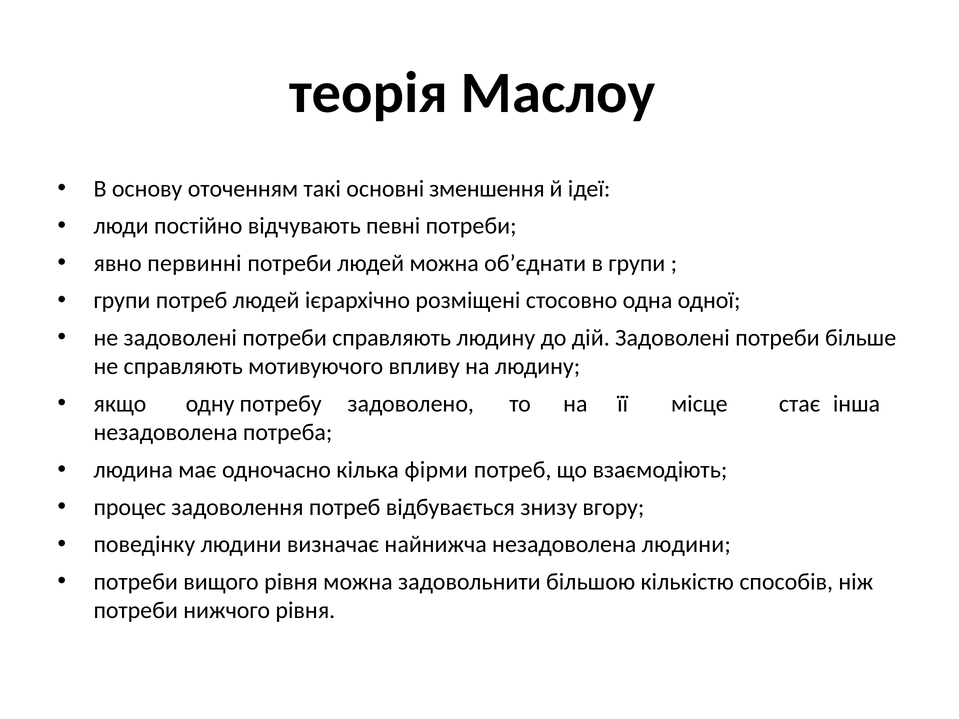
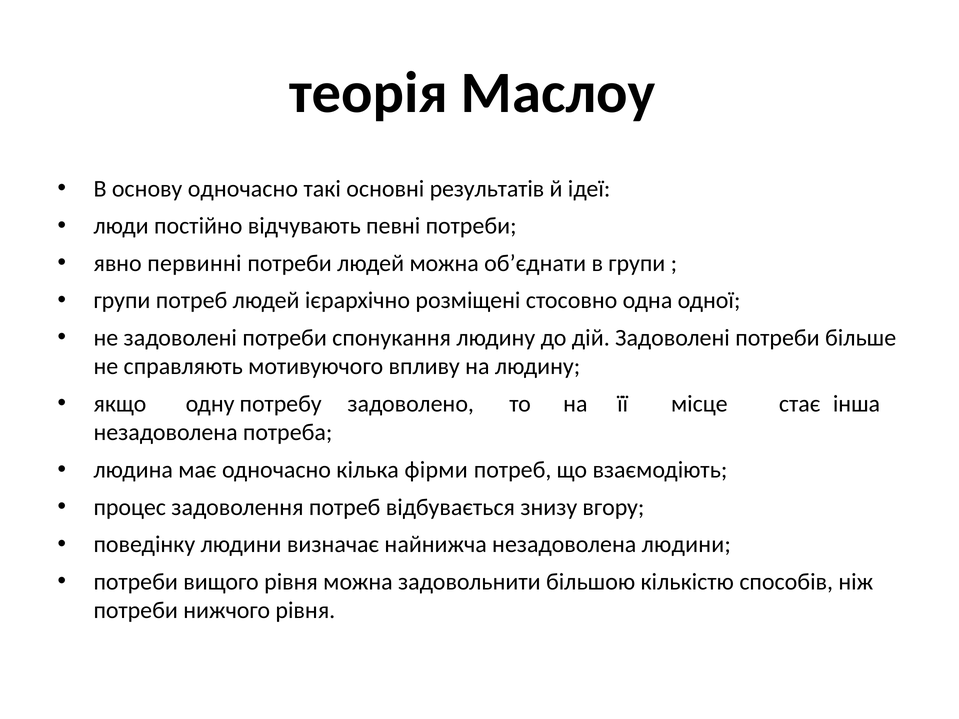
основу оточенням: оточенням -> одночасно
зменшення: зменшення -> результатів
потреби справляють: справляють -> спонукання
